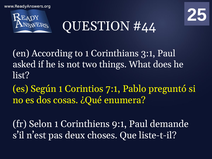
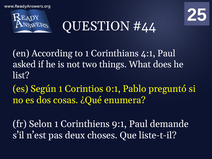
3:1: 3:1 -> 4:1
7:1: 7:1 -> 0:1
